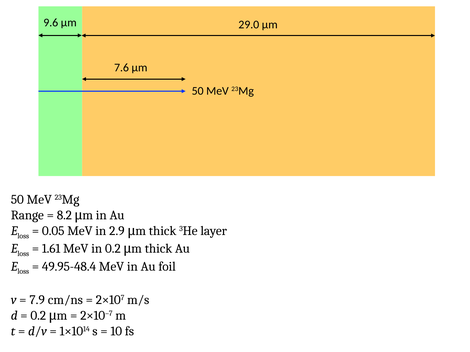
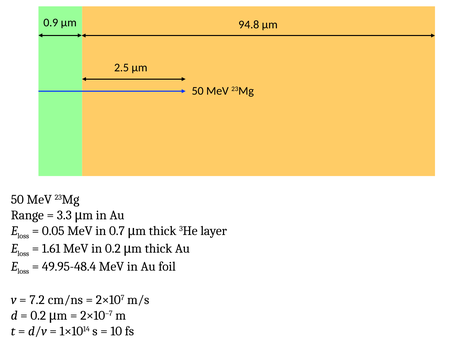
9.6: 9.6 -> 0.9
29.0: 29.0 -> 94.8
7.6: 7.6 -> 2.5
8.2: 8.2 -> 3.3
2.9: 2.9 -> 0.7
7.9: 7.9 -> 7.2
